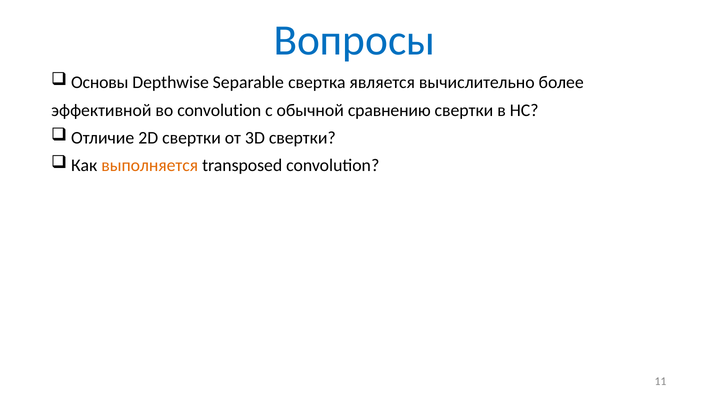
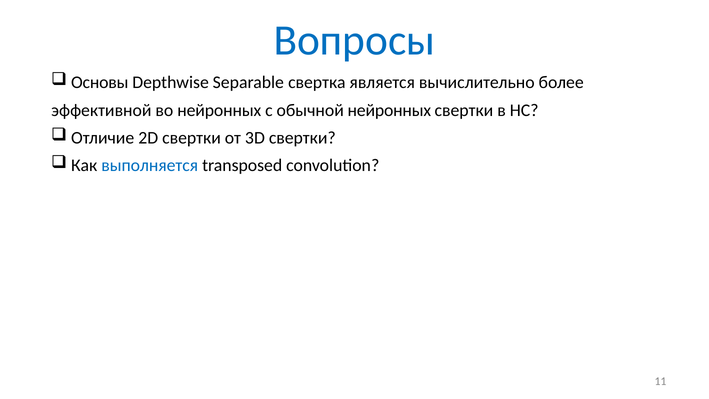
во convolution: convolution -> нейронных
обычной сравнению: сравнению -> нейронных
выполняется colour: orange -> blue
